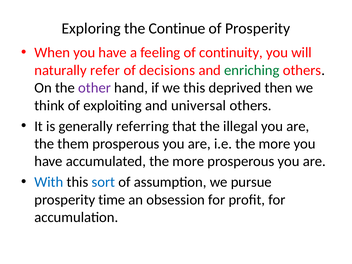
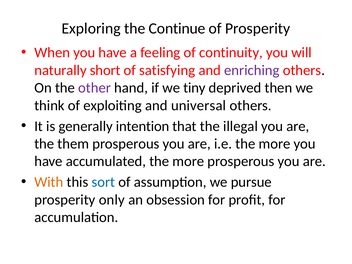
refer: refer -> short
decisions: decisions -> satisfying
enriching colour: green -> purple
we this: this -> tiny
referring: referring -> intention
With colour: blue -> orange
time: time -> only
